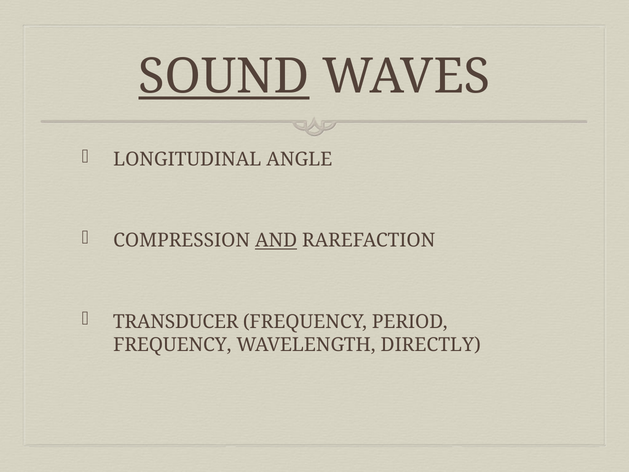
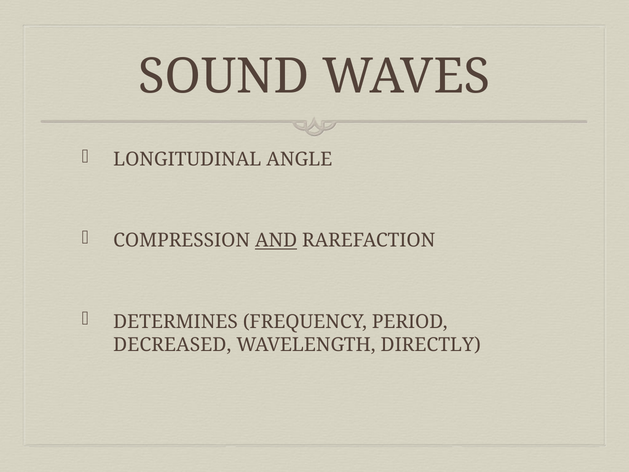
SOUND underline: present -> none
TRANSDUCER: TRANSDUCER -> DETERMINES
FREQUENCY at (172, 345): FREQUENCY -> DECREASED
